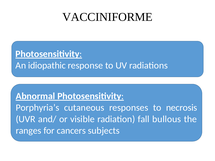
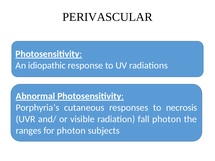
VACCINIFORME: VACCINIFORME -> PERIVASCULAR
fall bullous: bullous -> photon
for cancers: cancers -> photon
